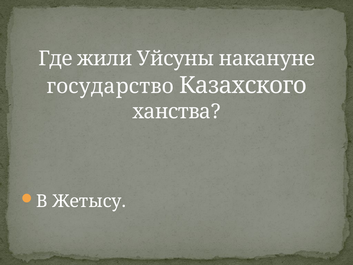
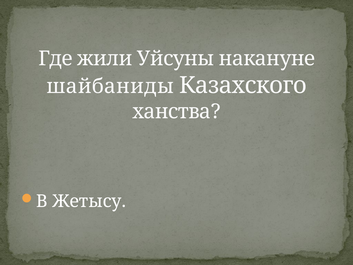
государство: государство -> шайбаниды
